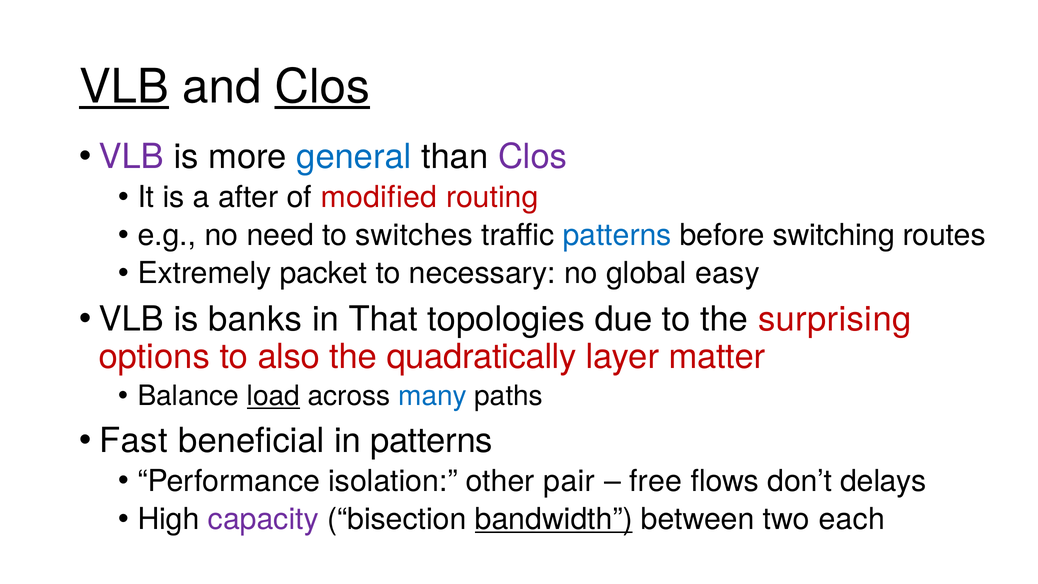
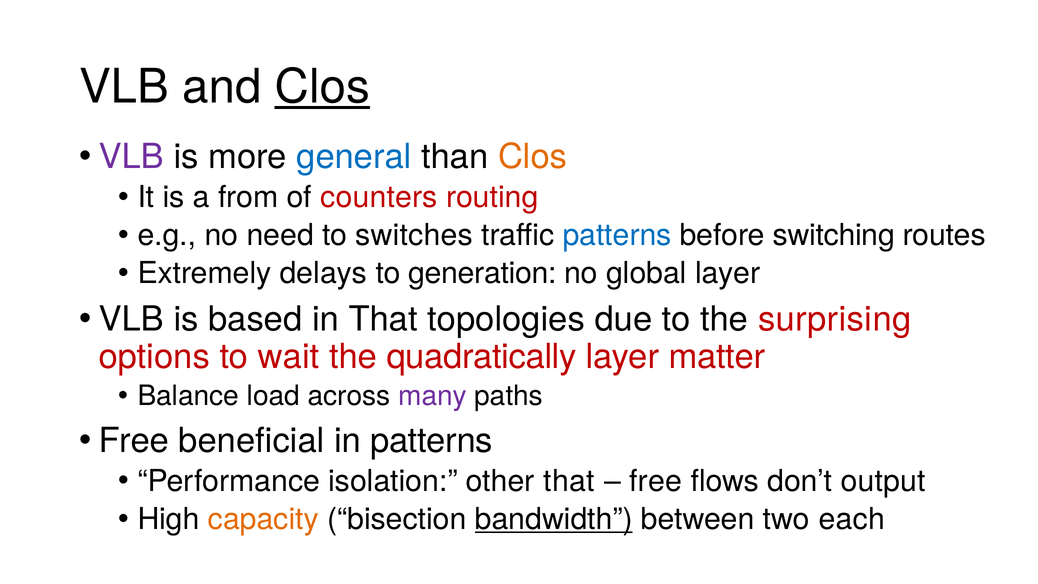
VLB at (124, 87) underline: present -> none
Clos at (533, 157) colour: purple -> orange
after: after -> from
modified: modified -> counters
packet: packet -> delays
necessary: necessary -> generation
global easy: easy -> layer
banks: banks -> based
also: also -> wait
load underline: present -> none
many colour: blue -> purple
Fast at (133, 441): Fast -> Free
other pair: pair -> that
delays: delays -> output
capacity colour: purple -> orange
